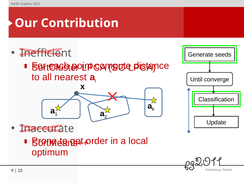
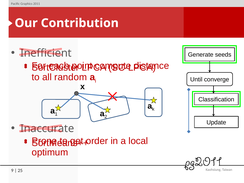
nearest: nearest -> random
